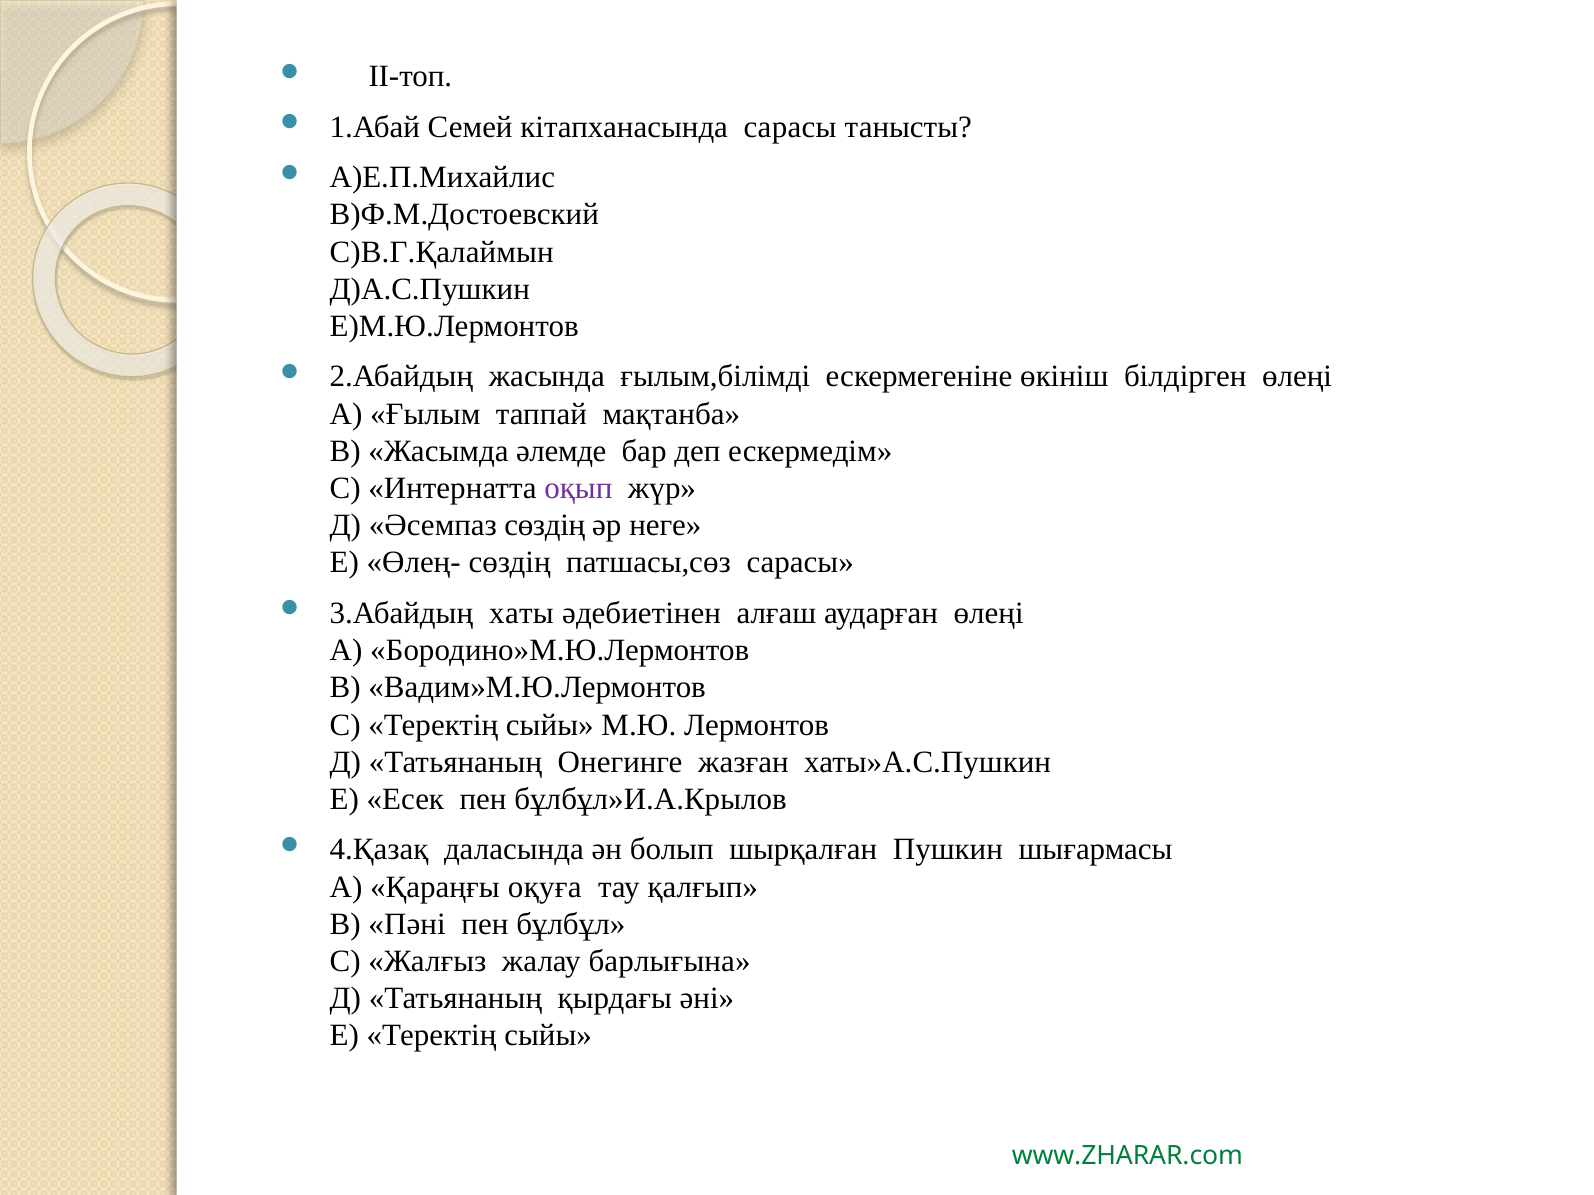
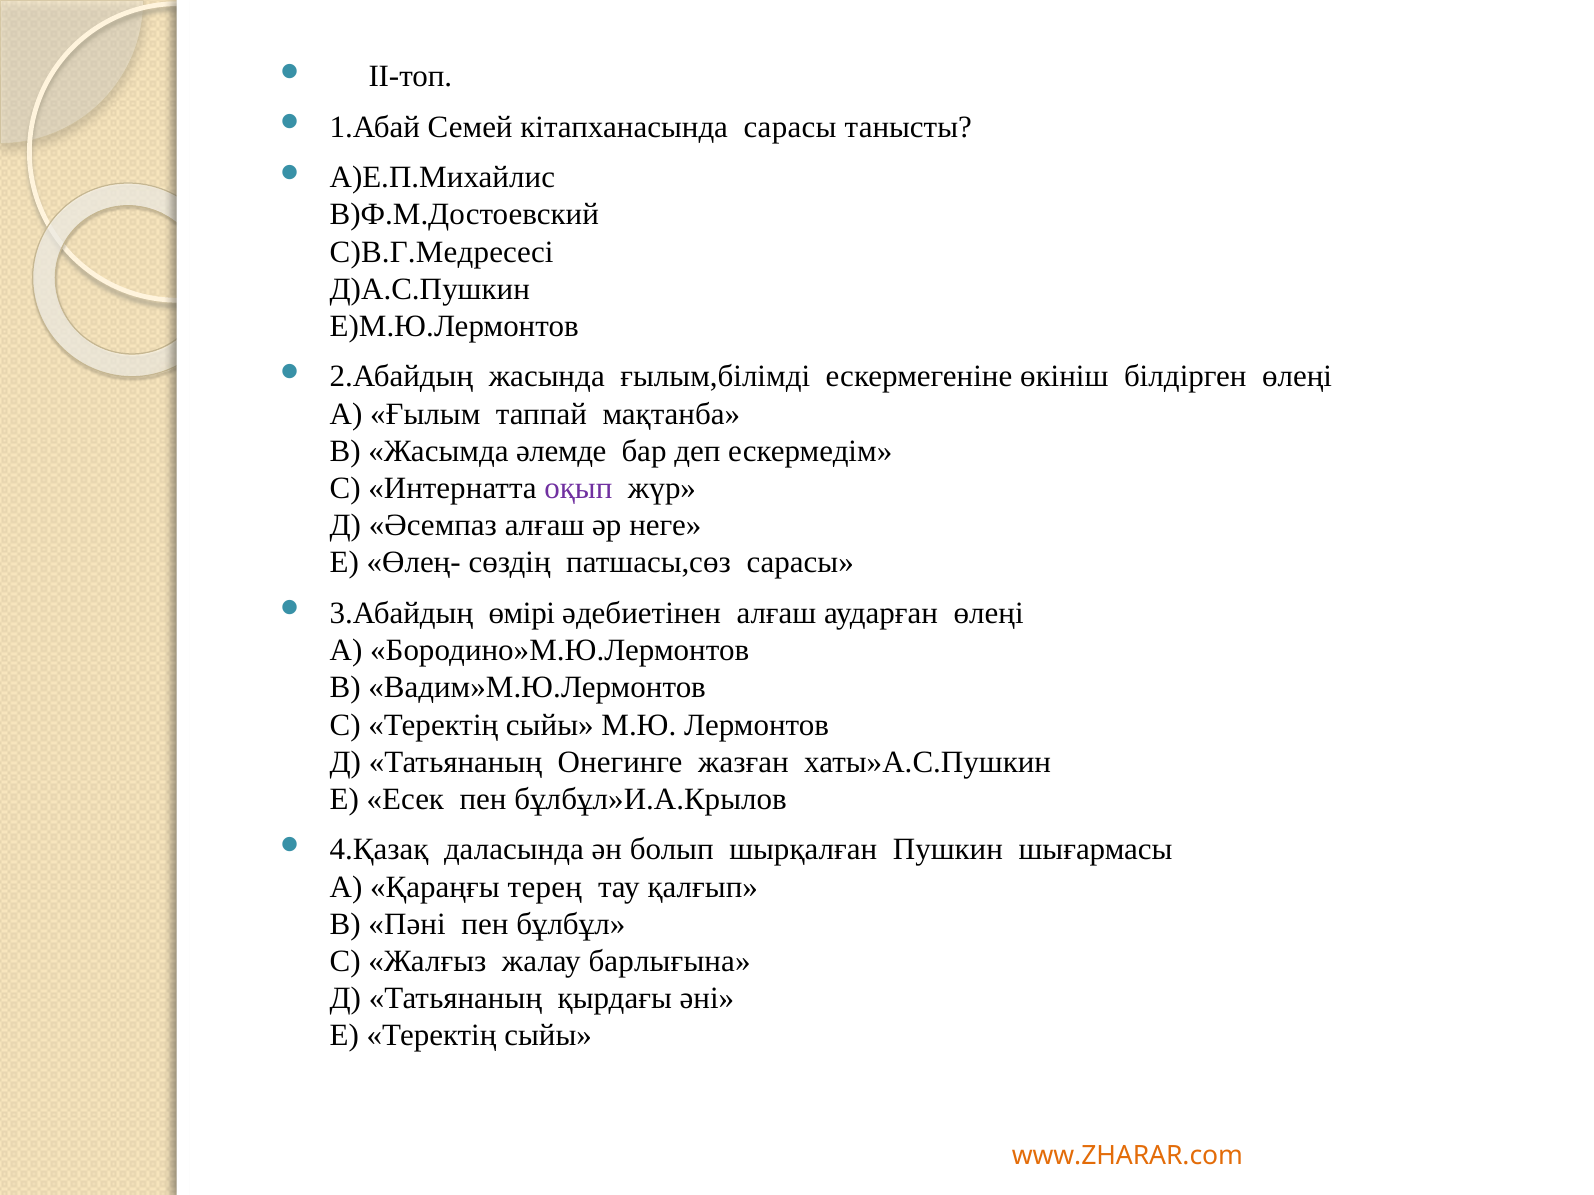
С)В.Г.Қалаймын: С)В.Г.Қалаймын -> С)В.Г.Медресесі
Әсемпаз сөздің: сөздің -> алғаш
хаты: хаты -> өмірі
оқуға: оқуға -> терең
www.ZHARAR.com colour: green -> orange
